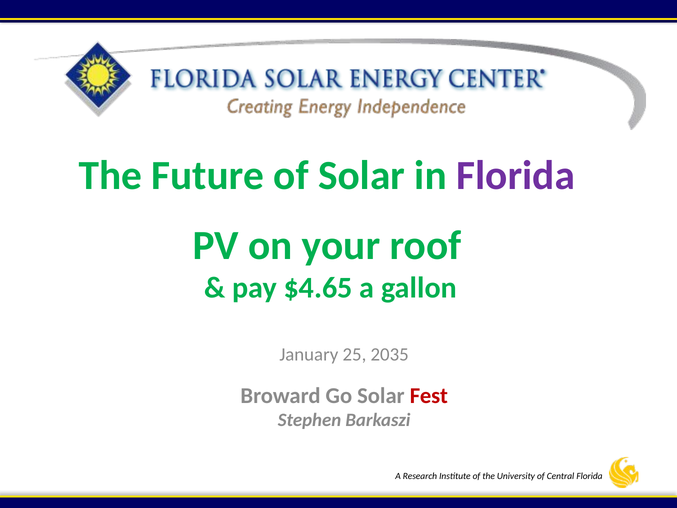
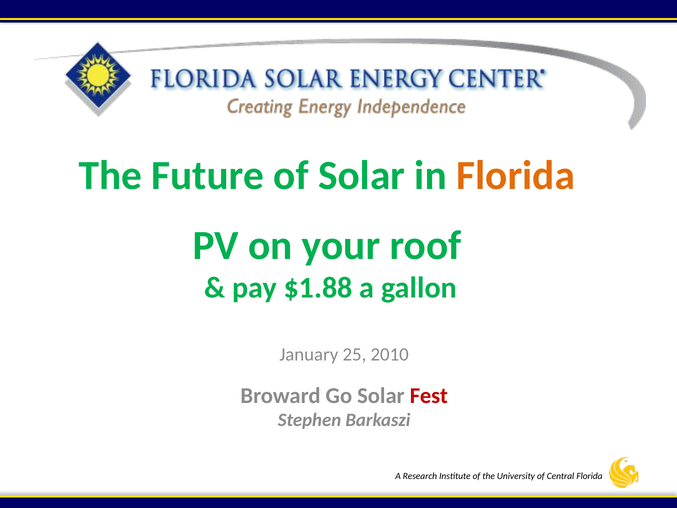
Florida at (516, 175) colour: purple -> orange
$4.65: $4.65 -> $1.88
2035: 2035 -> 2010
